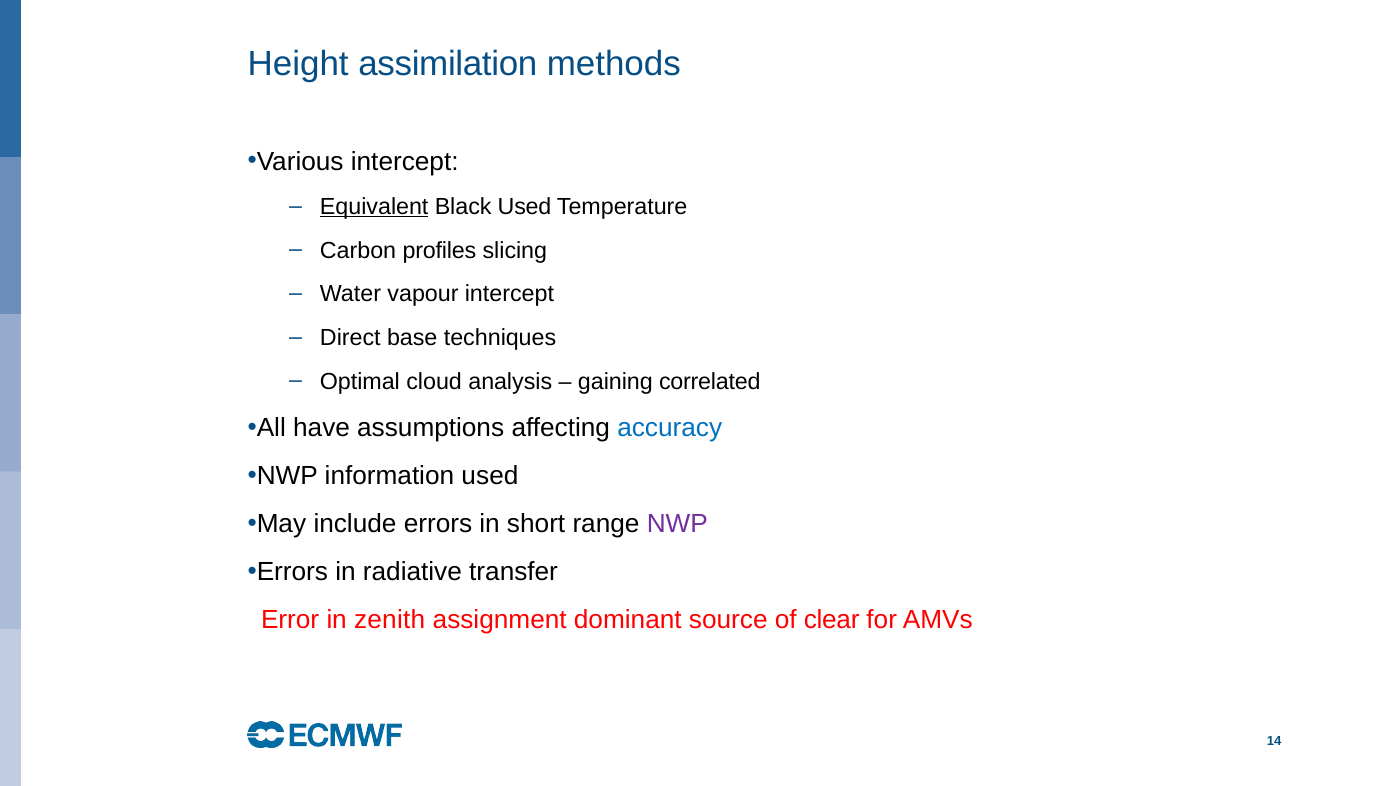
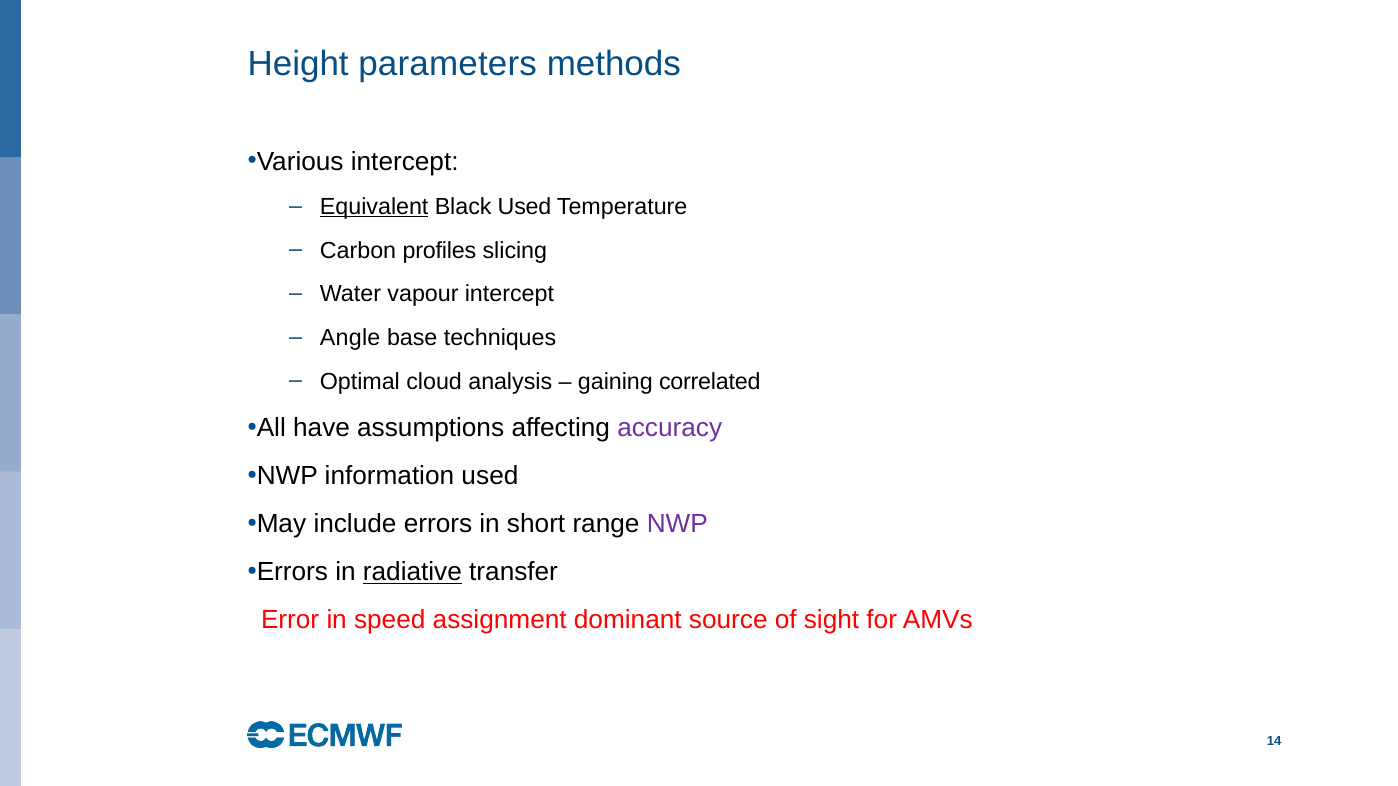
assimilation: assimilation -> parameters
Direct: Direct -> Angle
accuracy colour: blue -> purple
radiative underline: none -> present
zenith: zenith -> speed
clear: clear -> sight
